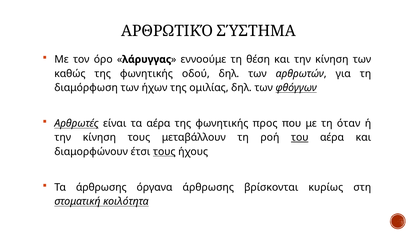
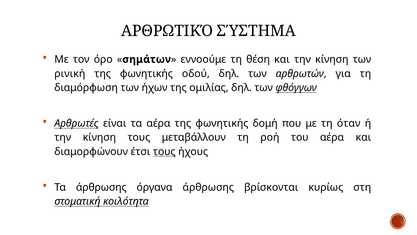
λάρυγγας: λάρυγγας -> σημάτων
καθώς: καθώς -> ρινική
προς: προς -> δομή
του underline: present -> none
